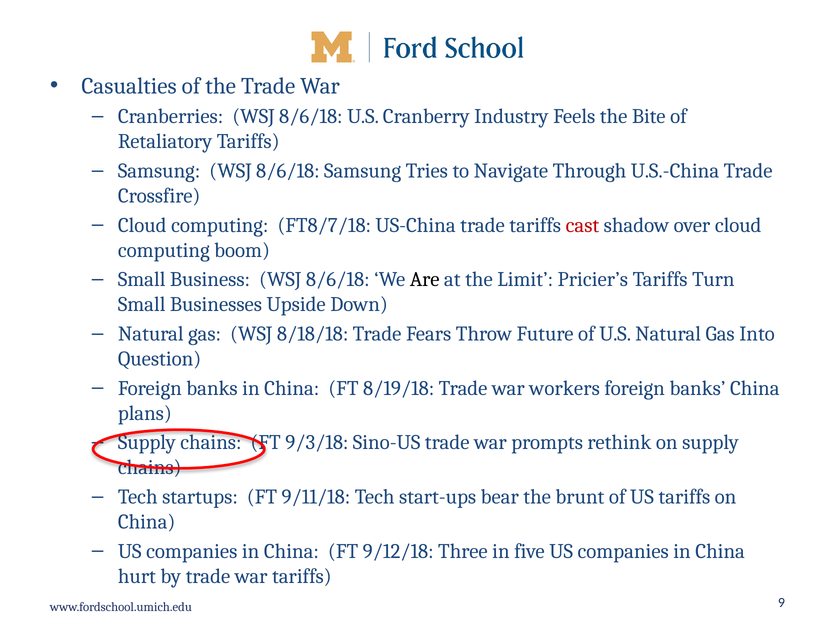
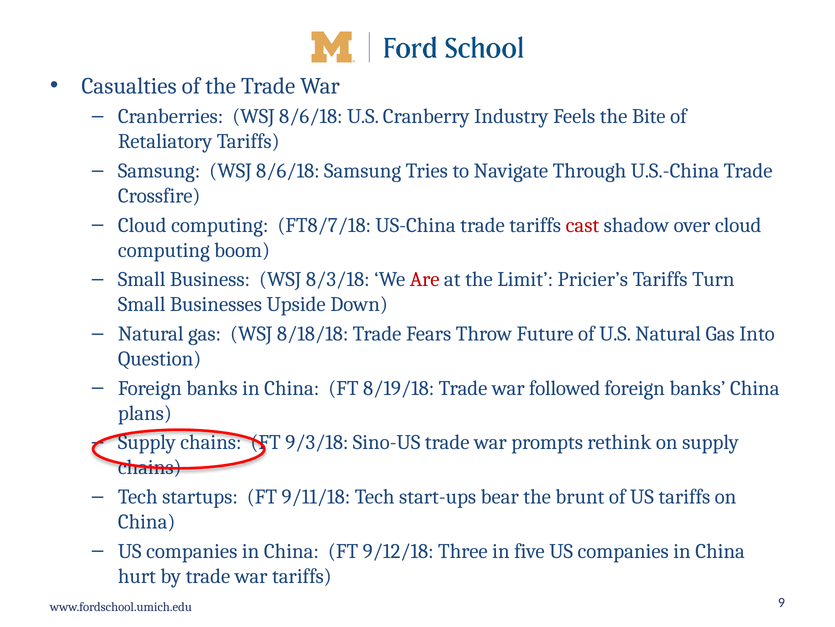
Business WSJ 8/6/18: 8/6/18 -> 8/3/18
Are colour: black -> red
workers: workers -> followed
